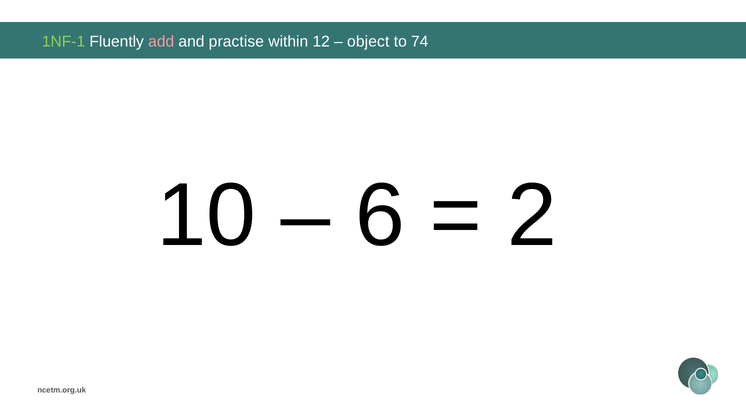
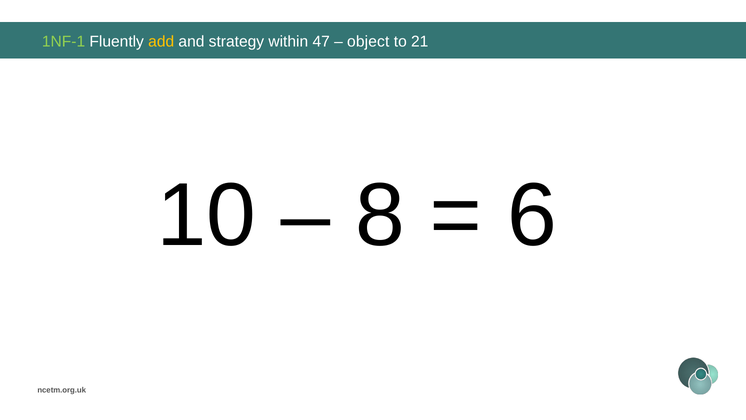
add colour: pink -> yellow
practise: practise -> strategy
12: 12 -> 47
74: 74 -> 21
6: 6 -> 8
2: 2 -> 6
